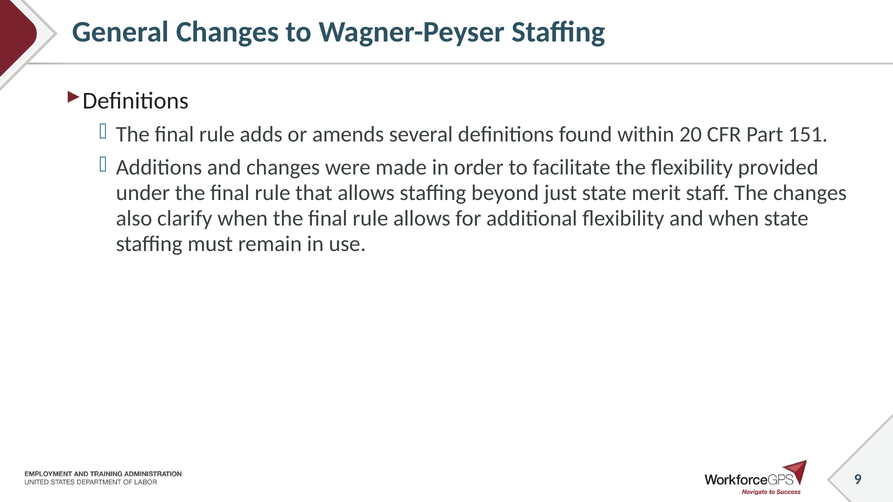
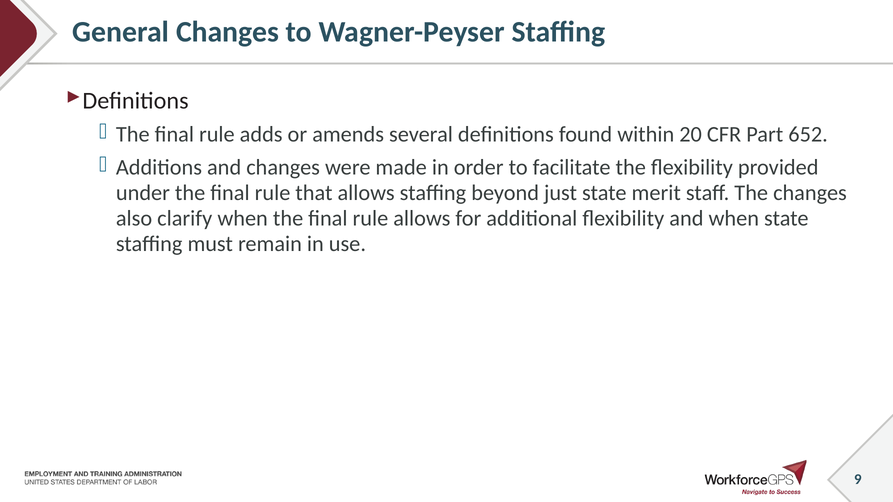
151: 151 -> 652
